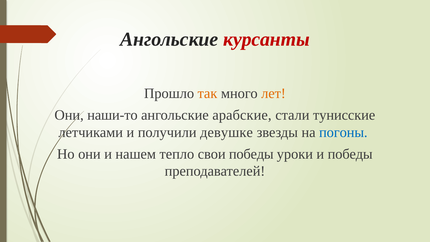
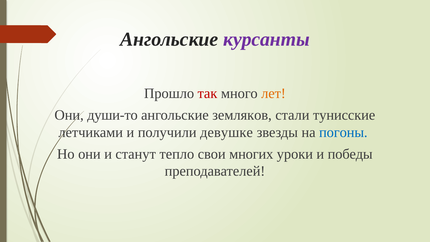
курсанты colour: red -> purple
так colour: orange -> red
наши-то: наши-то -> души-то
арабские: арабские -> земляков
нашем: нашем -> станут
свои победы: победы -> многих
